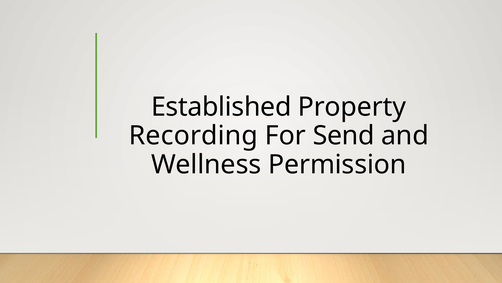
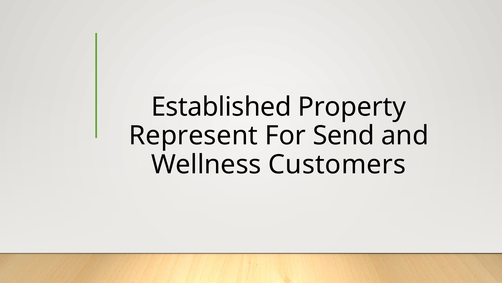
Recording: Recording -> Represent
Permission: Permission -> Customers
